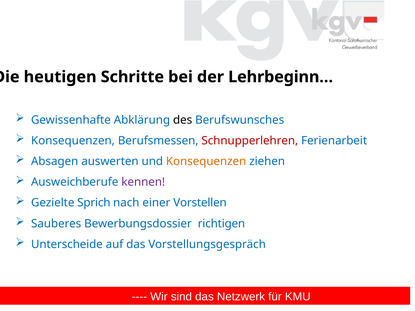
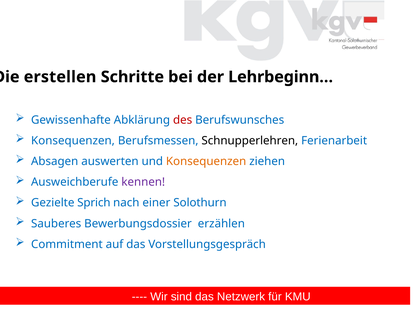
heutigen: heutigen -> erstellen
des colour: black -> red
Schnupperlehren colour: red -> black
Vorstellen: Vorstellen -> Solothurn
richtigen: richtigen -> erzählen
Unterscheide: Unterscheide -> Commitment
